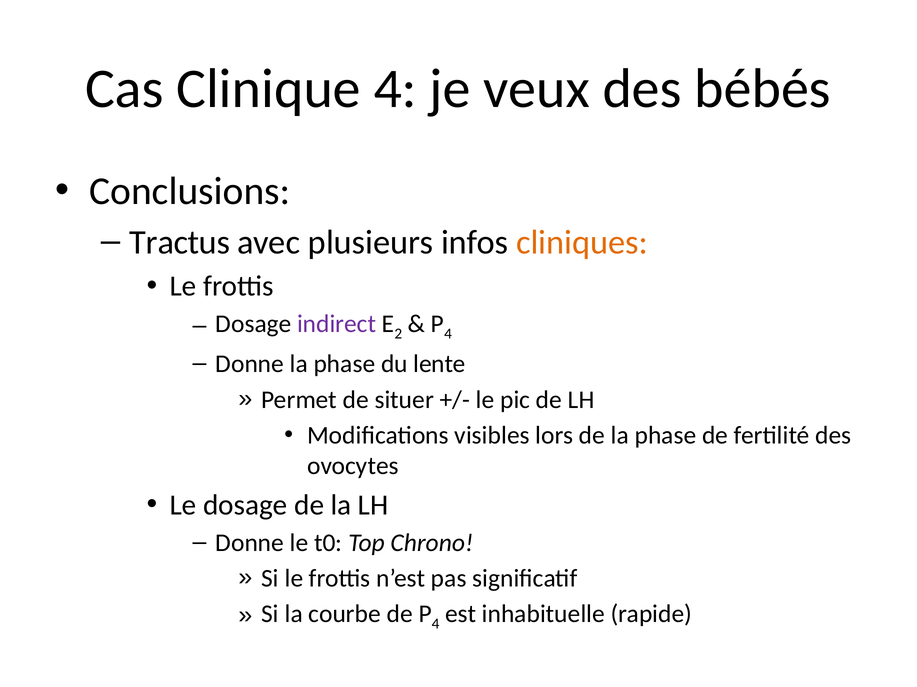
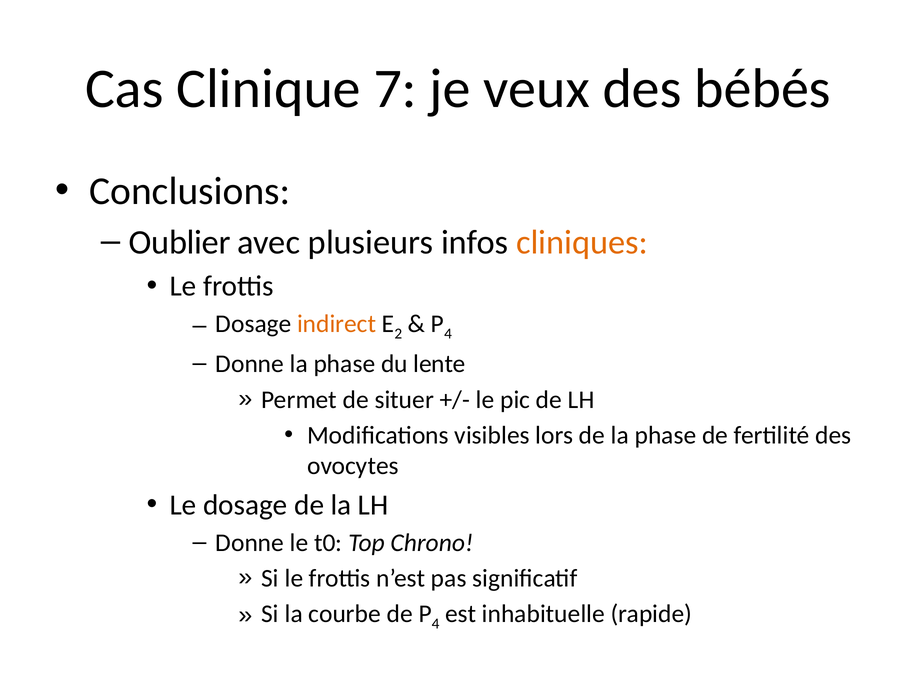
Clinique 4: 4 -> 7
Tractus: Tractus -> Oublier
indirect colour: purple -> orange
